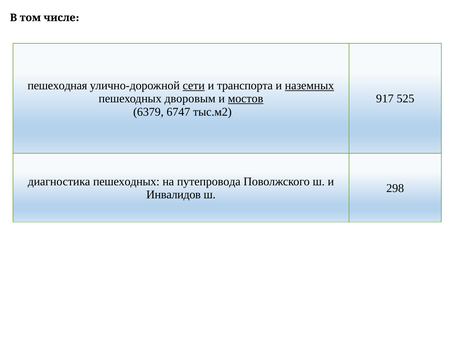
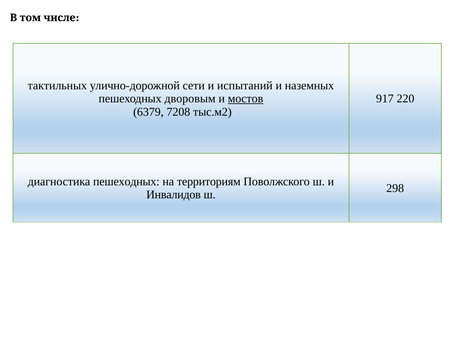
пешеходная: пешеходная -> тактильных
сети underline: present -> none
транспорта: транспорта -> испытаний
наземных underline: present -> none
525: 525 -> 220
6747: 6747 -> 7208
путепровода: путепровода -> территориям
